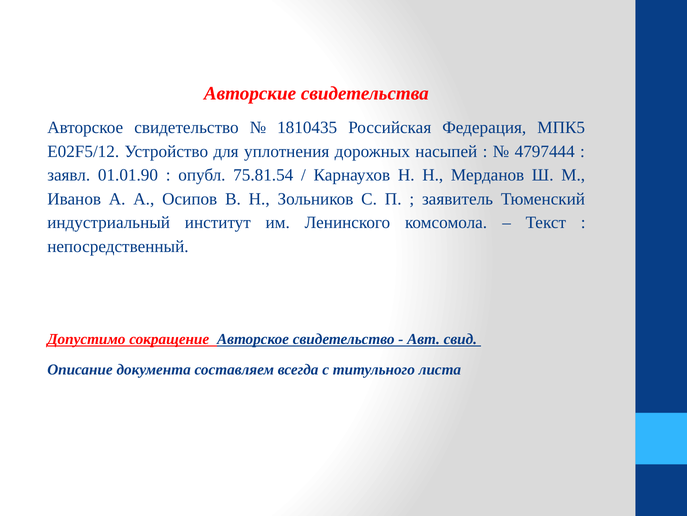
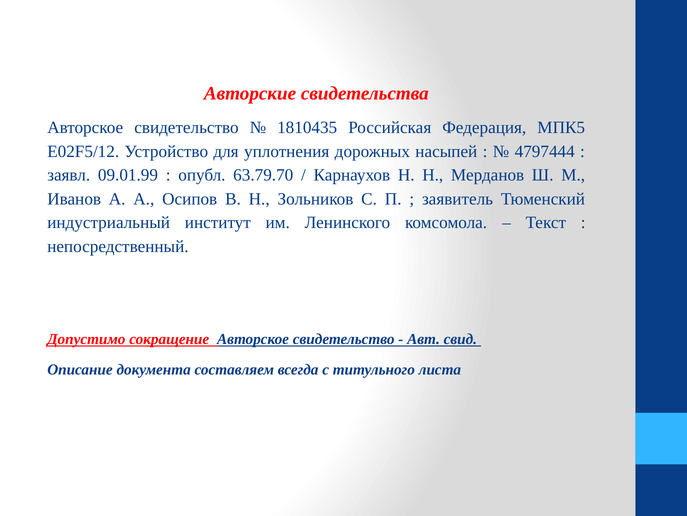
01.01.90: 01.01.90 -> 09.01.99
75.81.54: 75.81.54 -> 63.79.70
